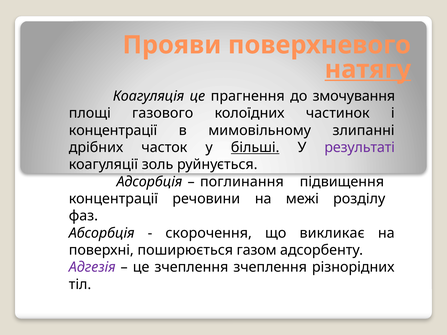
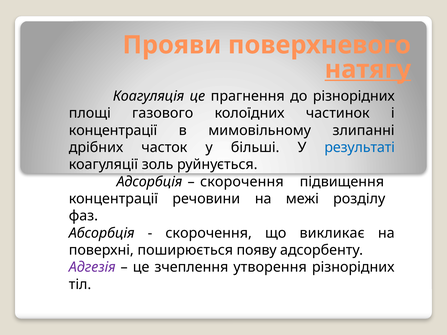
до змочування: змочування -> різнорідних
більші underline: present -> none
результаті colour: purple -> blue
поглинання at (242, 182): поглинання -> скорочення
газом: газом -> появу
зчеплення зчеплення: зчеплення -> утворення
